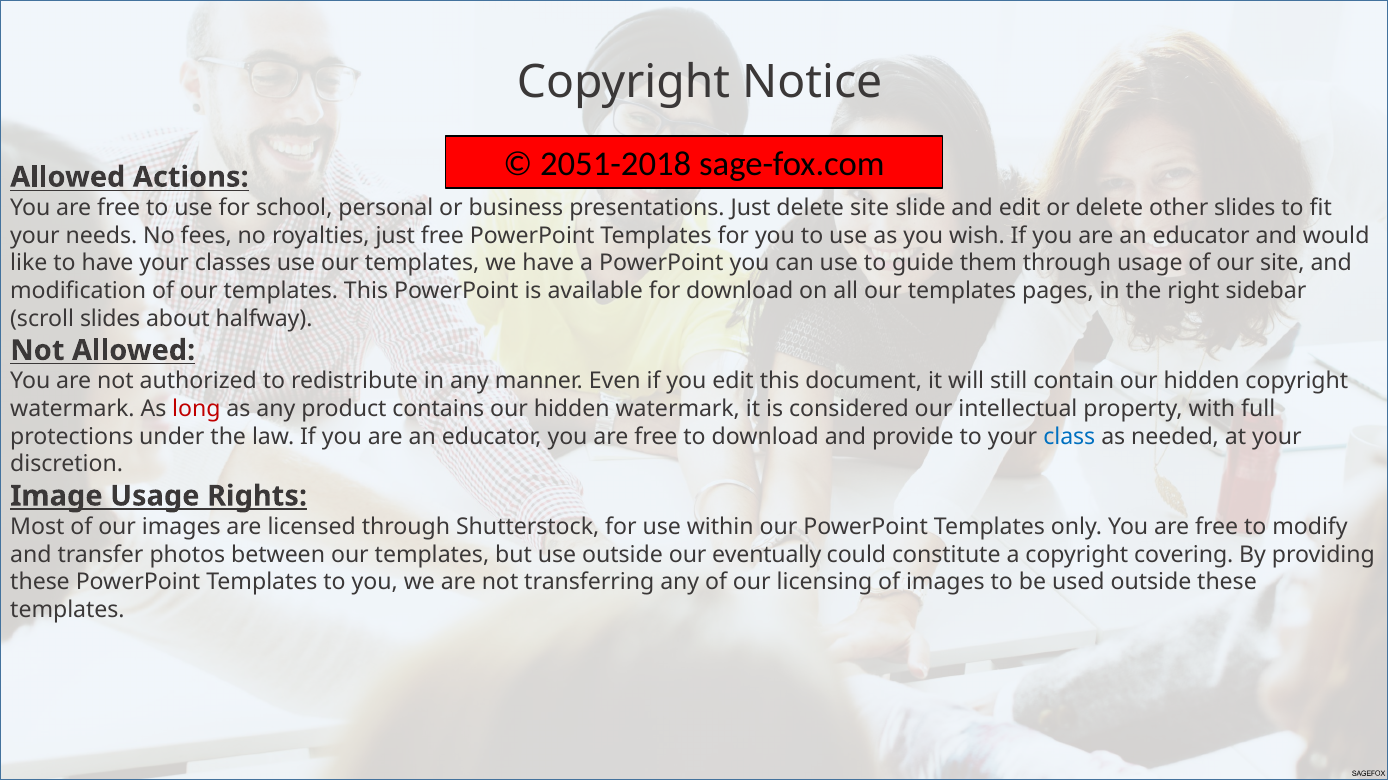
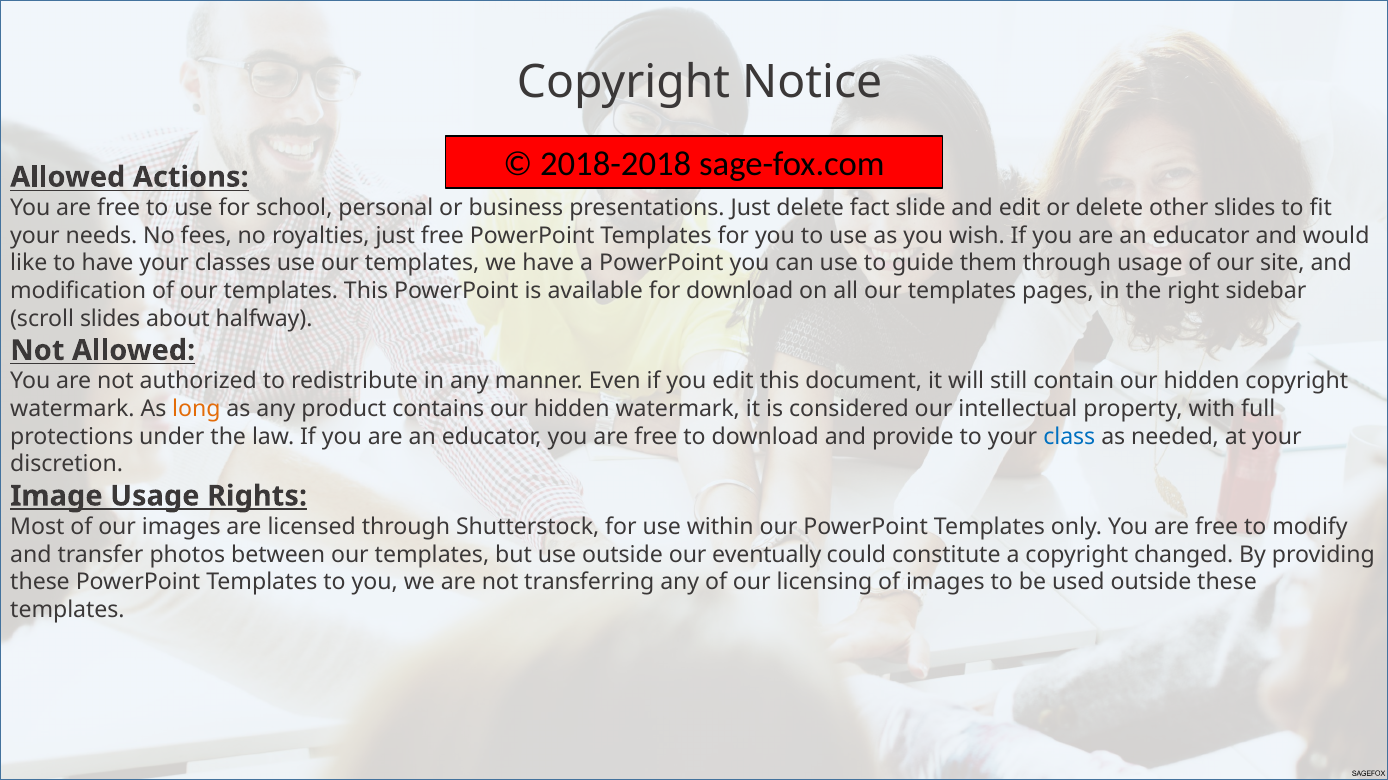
2051-2018: 2051-2018 -> 2018-2018
delete site: site -> fact
long colour: red -> orange
covering: covering -> changed
